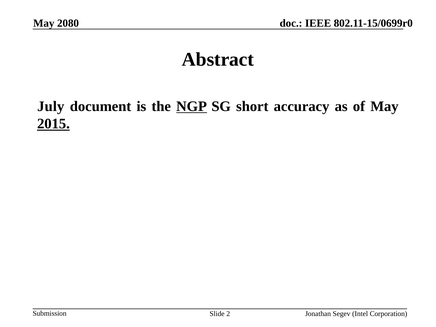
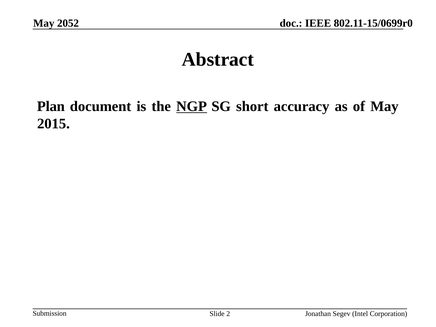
2080: 2080 -> 2052
July: July -> Plan
2015 underline: present -> none
